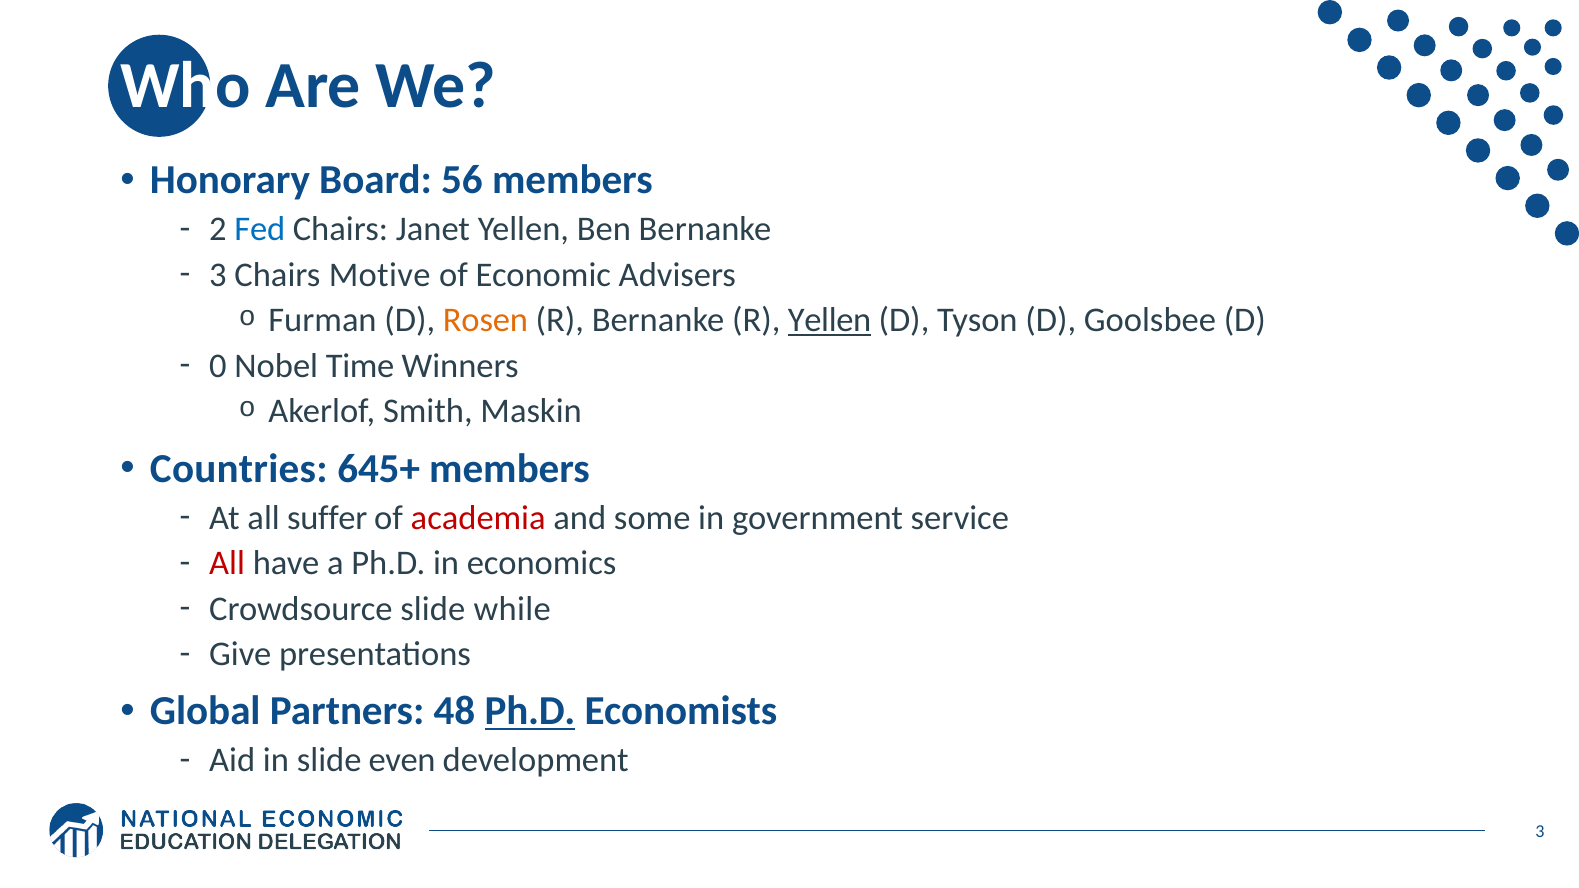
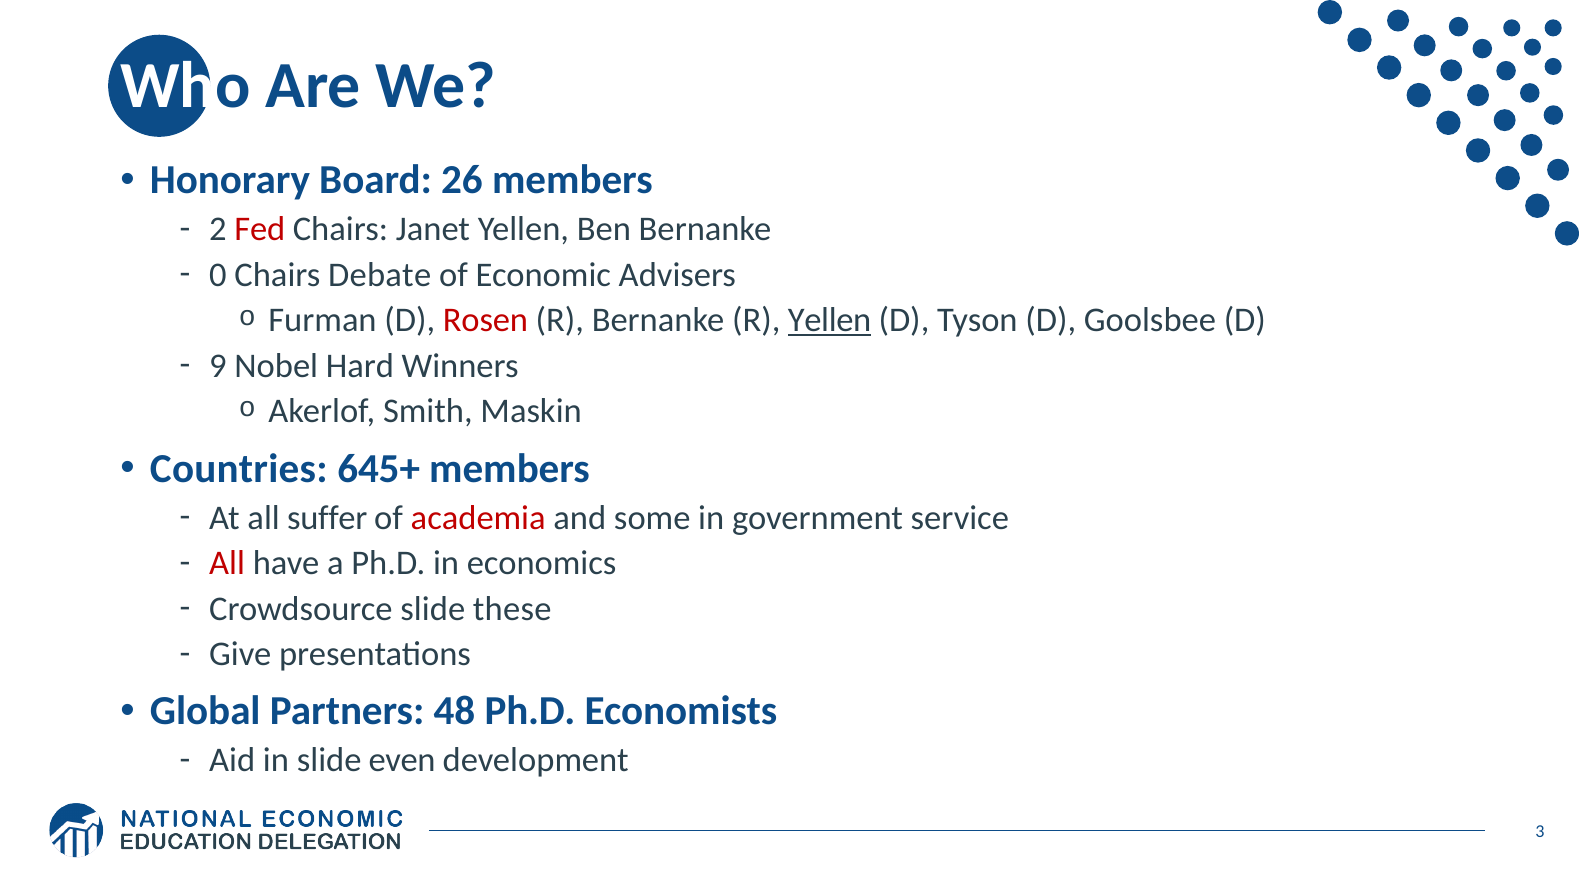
56: 56 -> 26
Fed colour: blue -> red
3 at (218, 275): 3 -> 0
Motive: Motive -> Debate
Rosen colour: orange -> red
0: 0 -> 9
Time: Time -> Hard
while: while -> these
Ph.D at (530, 712) underline: present -> none
